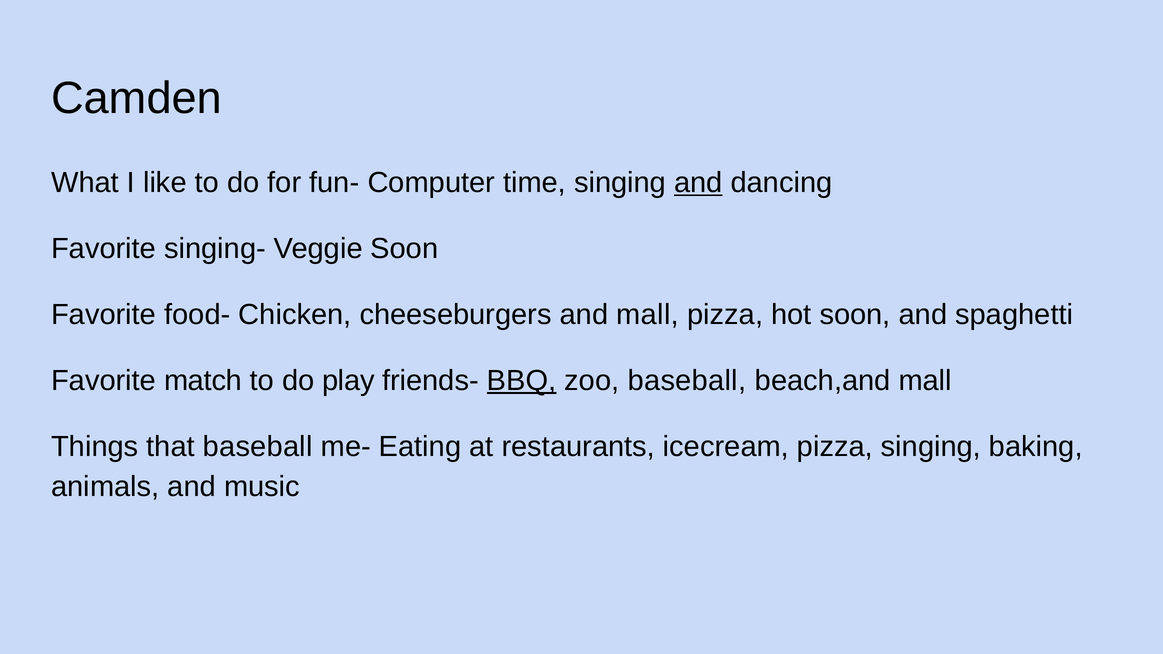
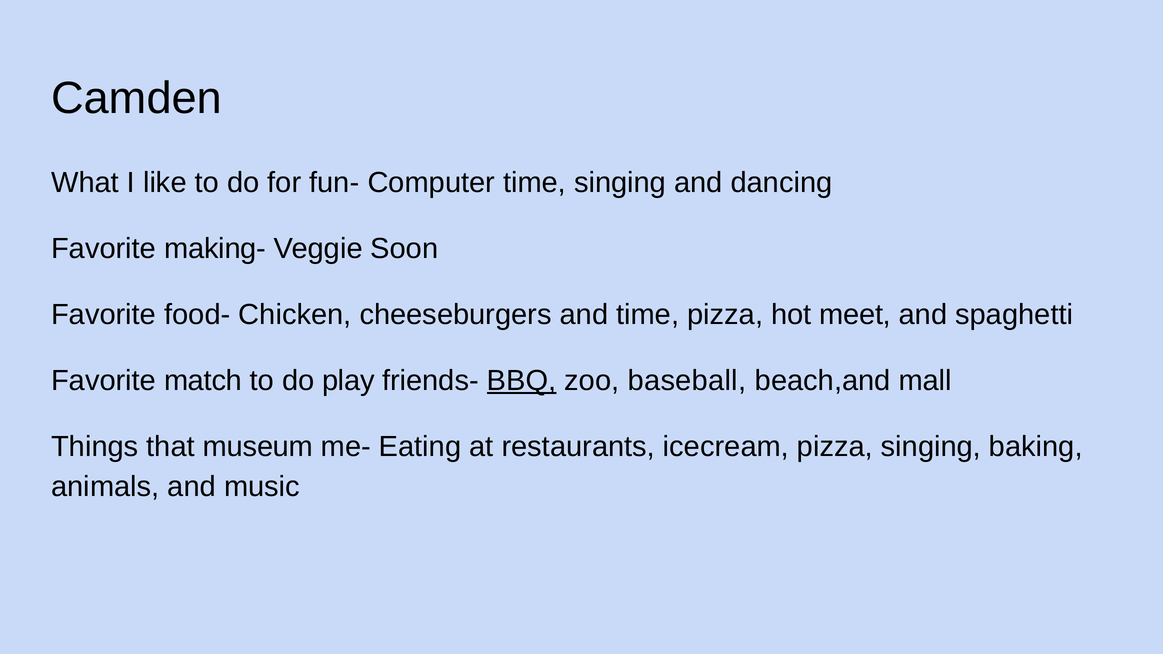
and at (698, 183) underline: present -> none
singing-: singing- -> making-
and mall: mall -> time
hot soon: soon -> meet
that baseball: baseball -> museum
